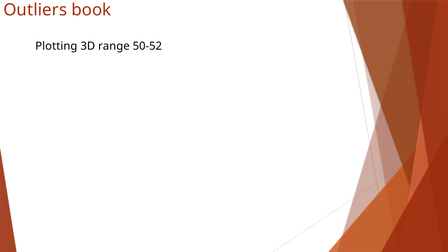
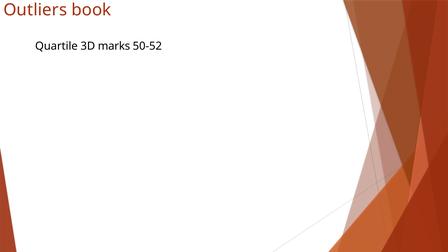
Plotting: Plotting -> Quartile
range: range -> marks
